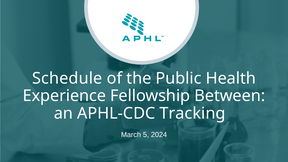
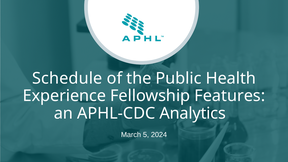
Between: Between -> Features
Tracking: Tracking -> Analytics
